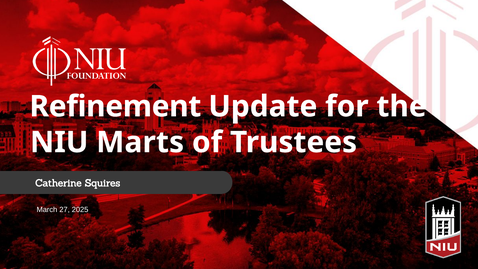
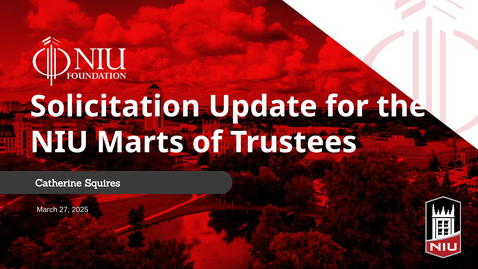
Refinement: Refinement -> Solicitation
